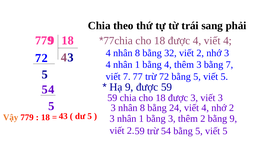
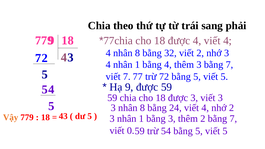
2 bằng 9: 9 -> 7
2 at (131, 131): 2 -> 0
